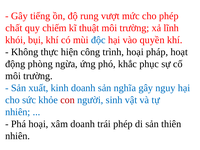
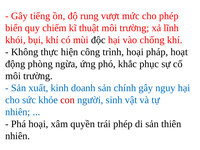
chất: chất -> biển
độc colour: blue -> black
quyền: quyền -> chống
nghĩa: nghĩa -> chính
xâm doanh: doanh -> quyền
